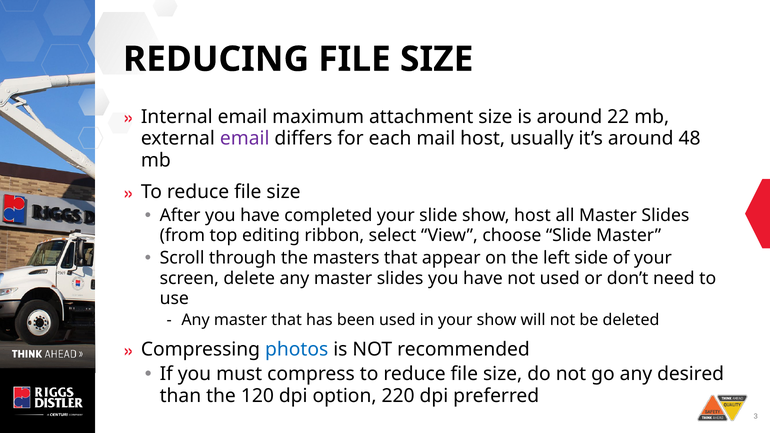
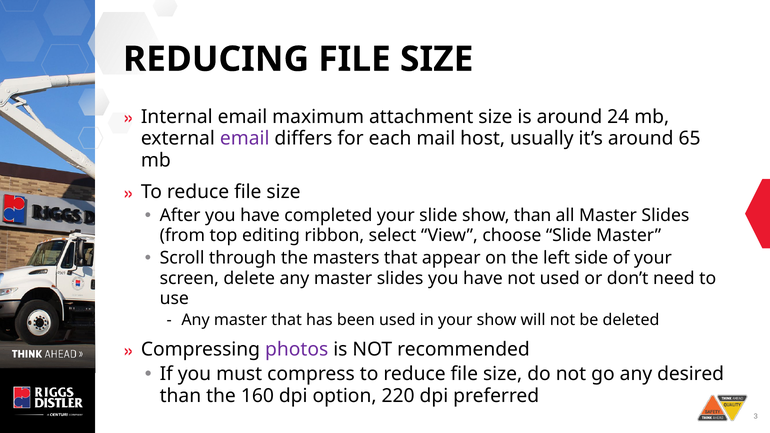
22: 22 -> 24
48: 48 -> 65
show host: host -> than
photos colour: blue -> purple
120: 120 -> 160
